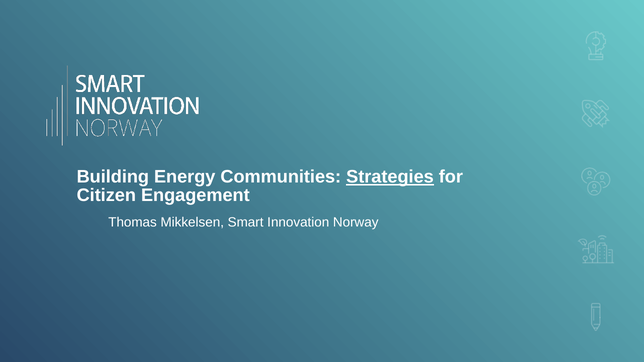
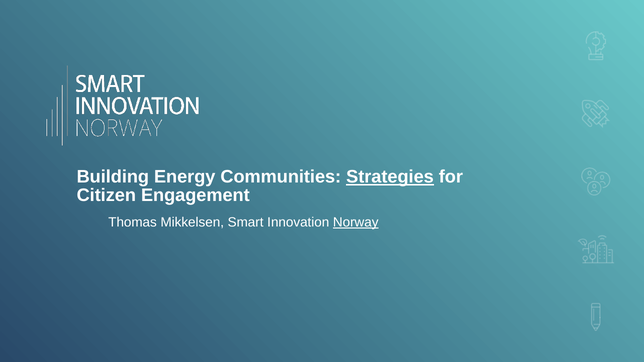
Norway underline: none -> present
